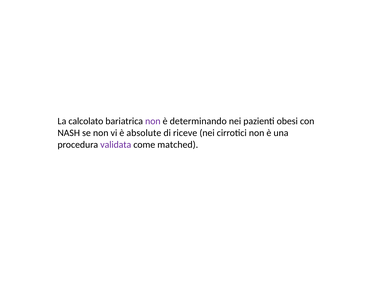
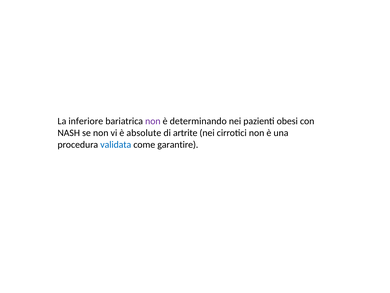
calcolato: calcolato -> inferiore
riceve: riceve -> artrite
validata colour: purple -> blue
matched: matched -> garantire
